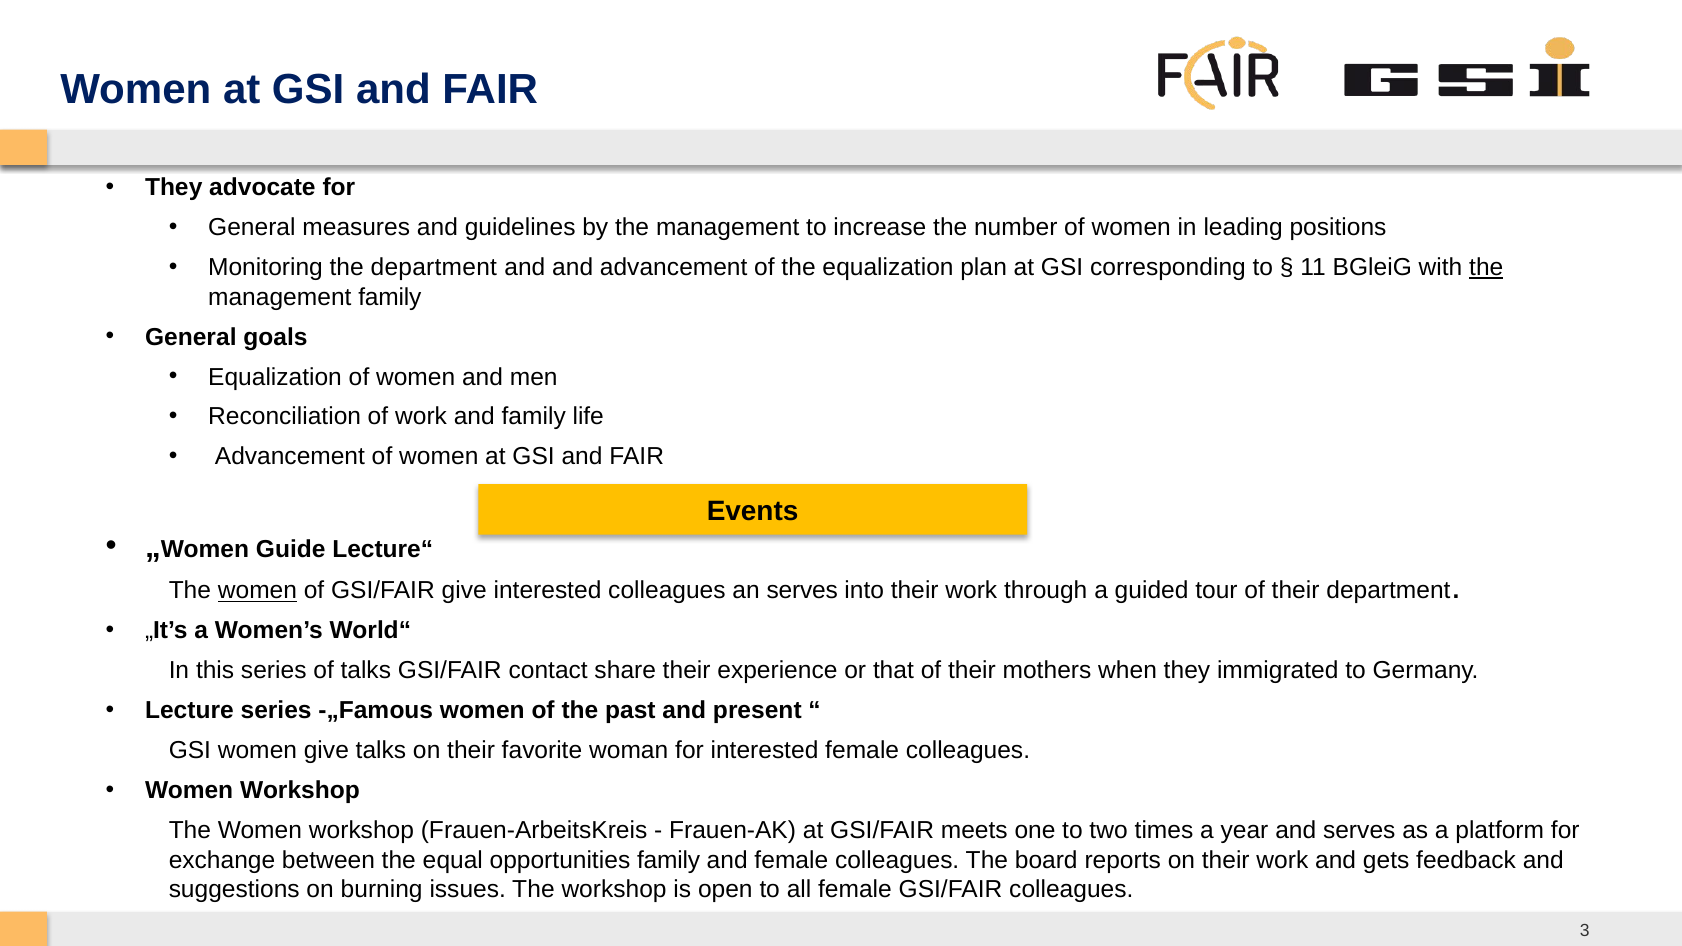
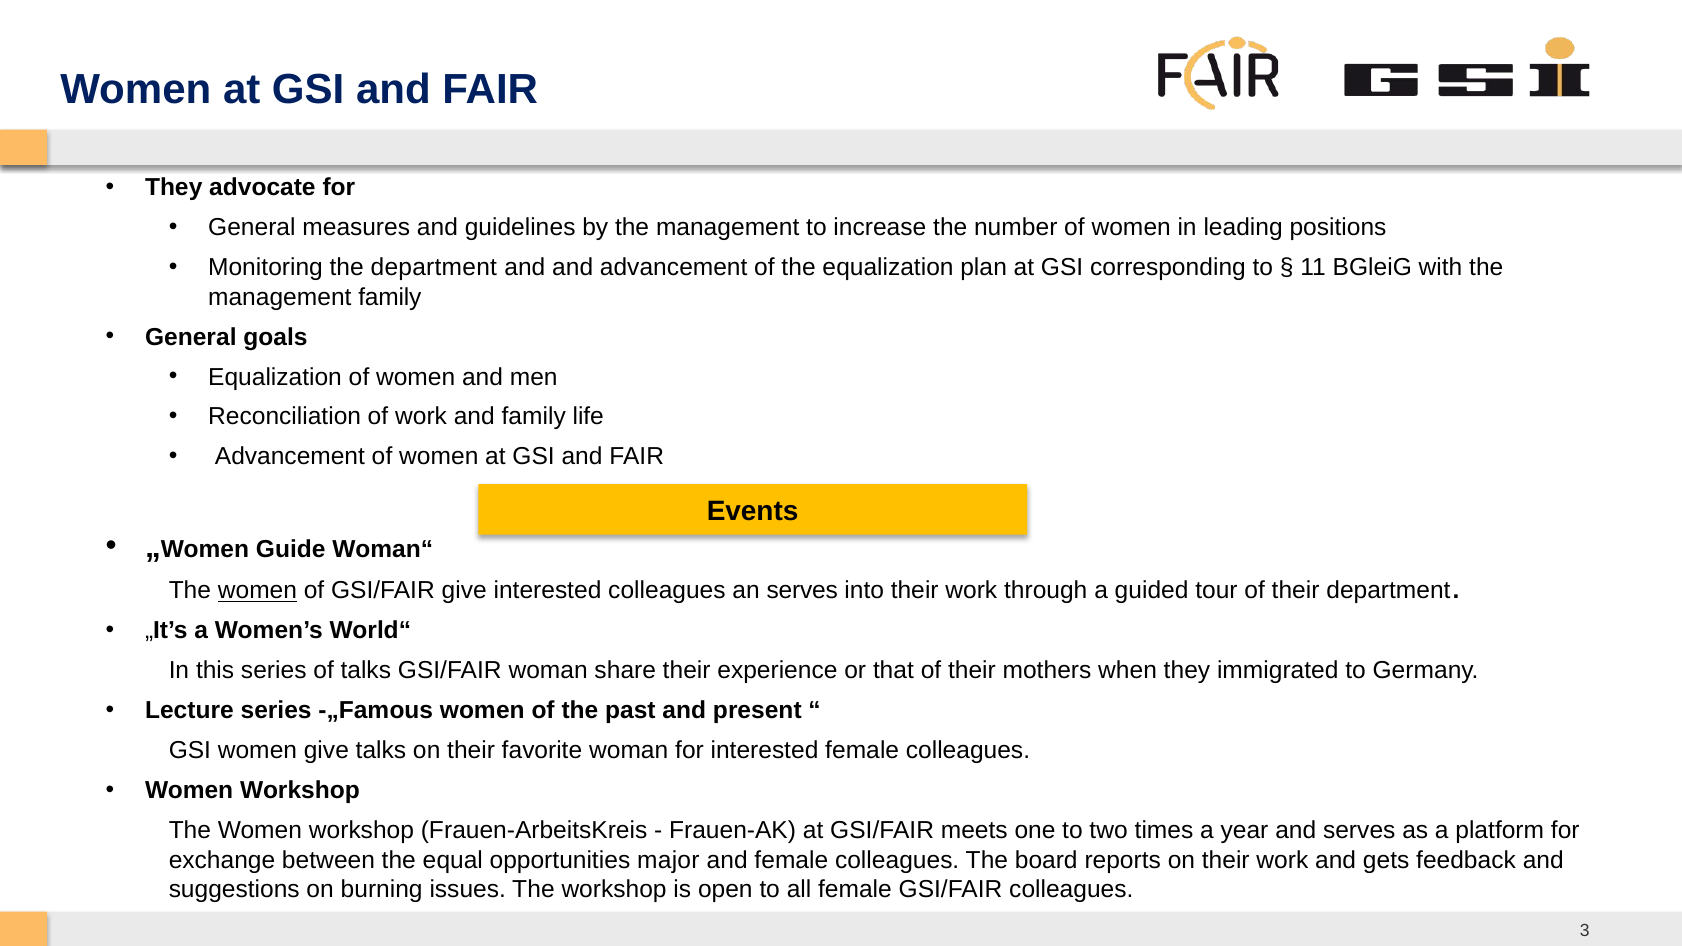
the at (1486, 268) underline: present -> none
Lecture“: Lecture“ -> Woman“
GSI/FAIR contact: contact -> woman
opportunities family: family -> major
